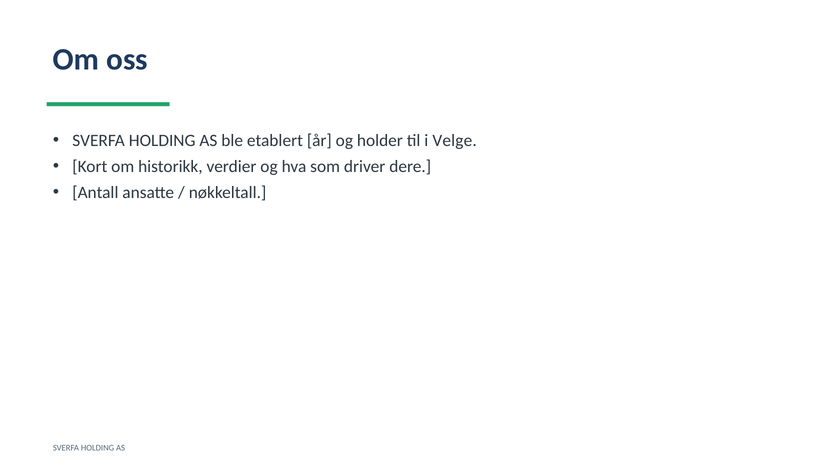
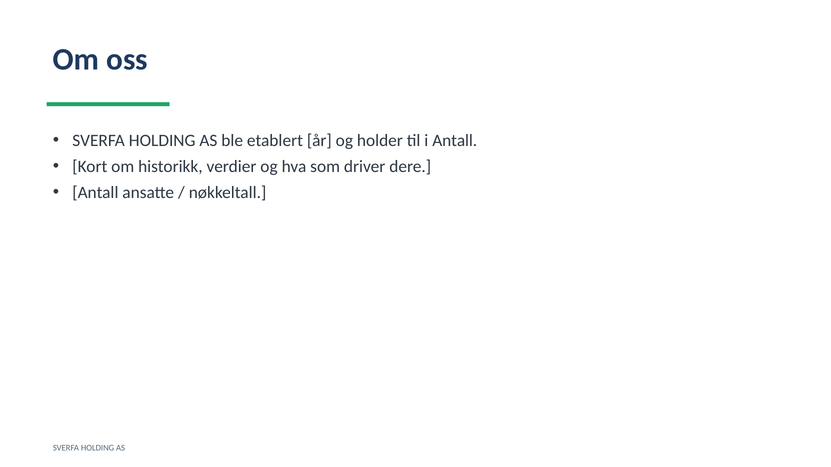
i Velge: Velge -> Antall
